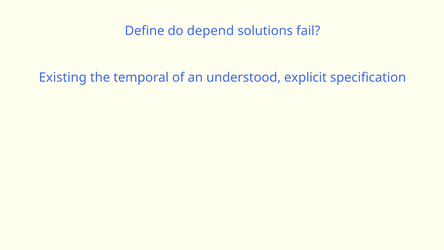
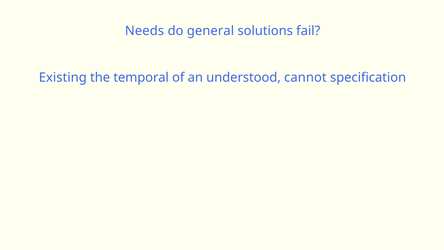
Define: Define -> Needs
depend: depend -> general
explicit: explicit -> cannot
